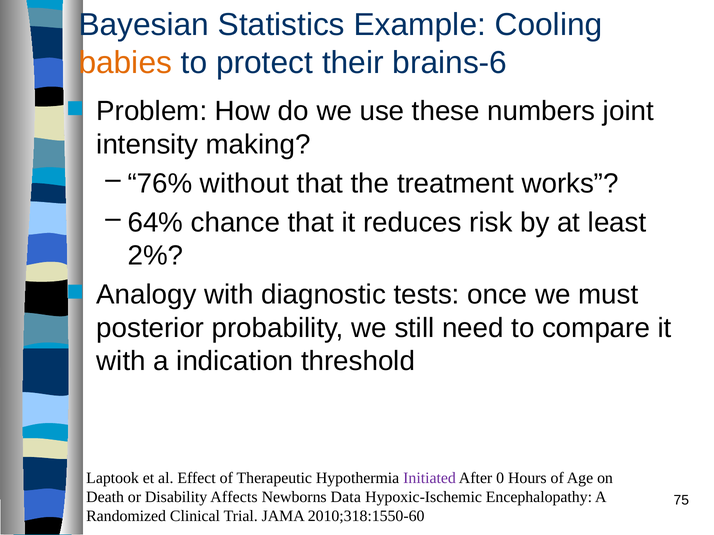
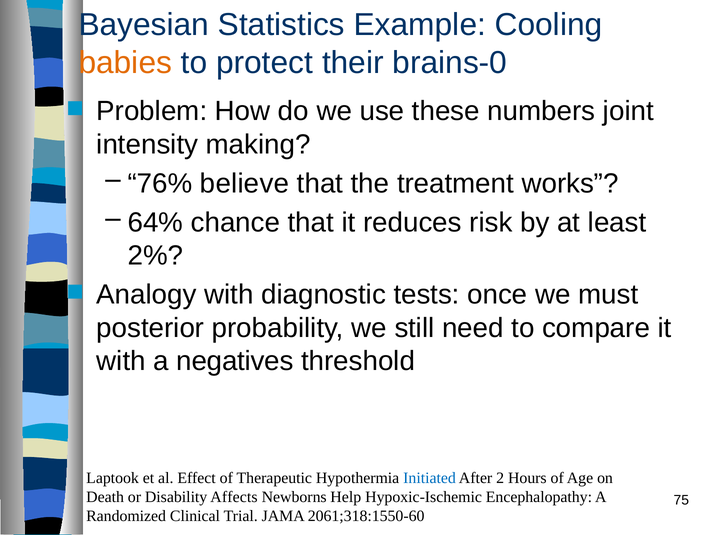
brains-6: brains-6 -> brains-0
without: without -> believe
indication: indication -> negatives
Initiated colour: purple -> blue
0: 0 -> 2
Data: Data -> Help
2010;318:1550-60: 2010;318:1550-60 -> 2061;318:1550-60
